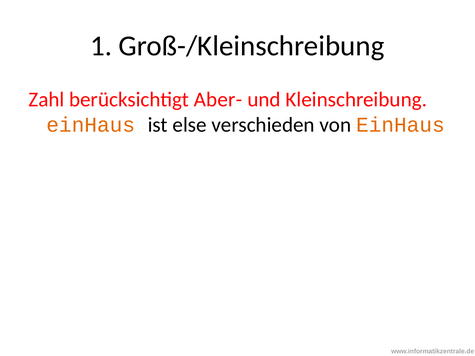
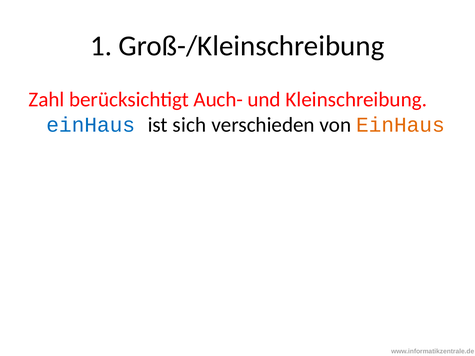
Aber-: Aber- -> Auch-
einHaus at (91, 125) colour: orange -> blue
else: else -> sich
